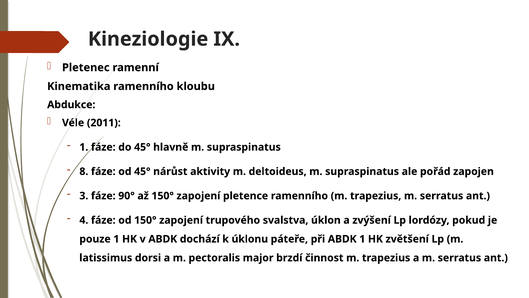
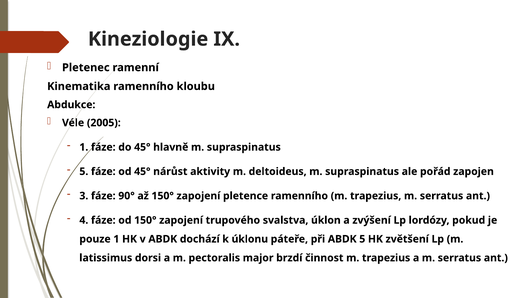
2011: 2011 -> 2005
8 at (84, 171): 8 -> 5
ABDK 1: 1 -> 5
